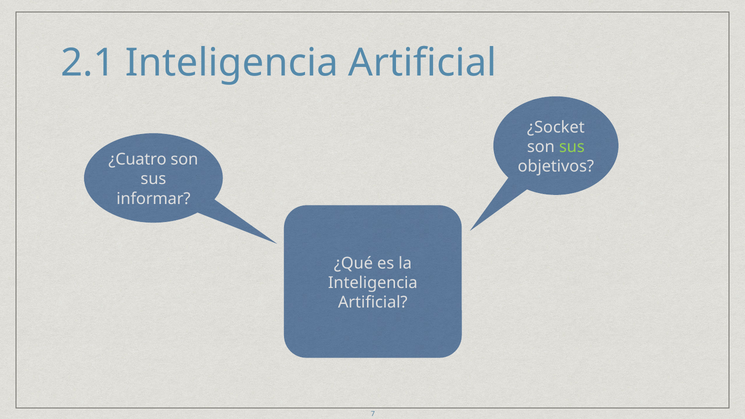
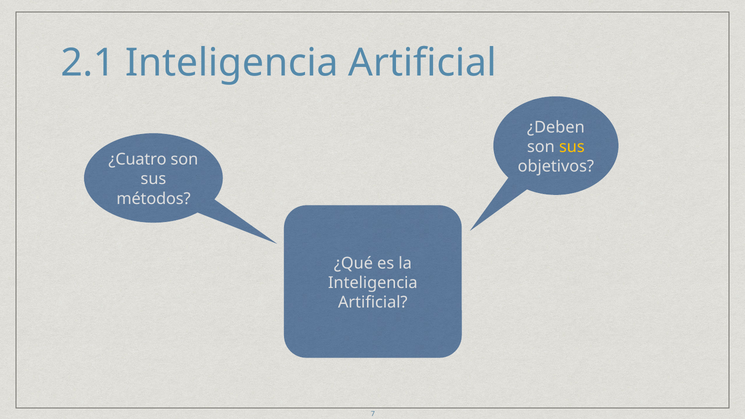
¿Socket: ¿Socket -> ¿Deben
sus at (572, 147) colour: light green -> yellow
informar: informar -> métodos
